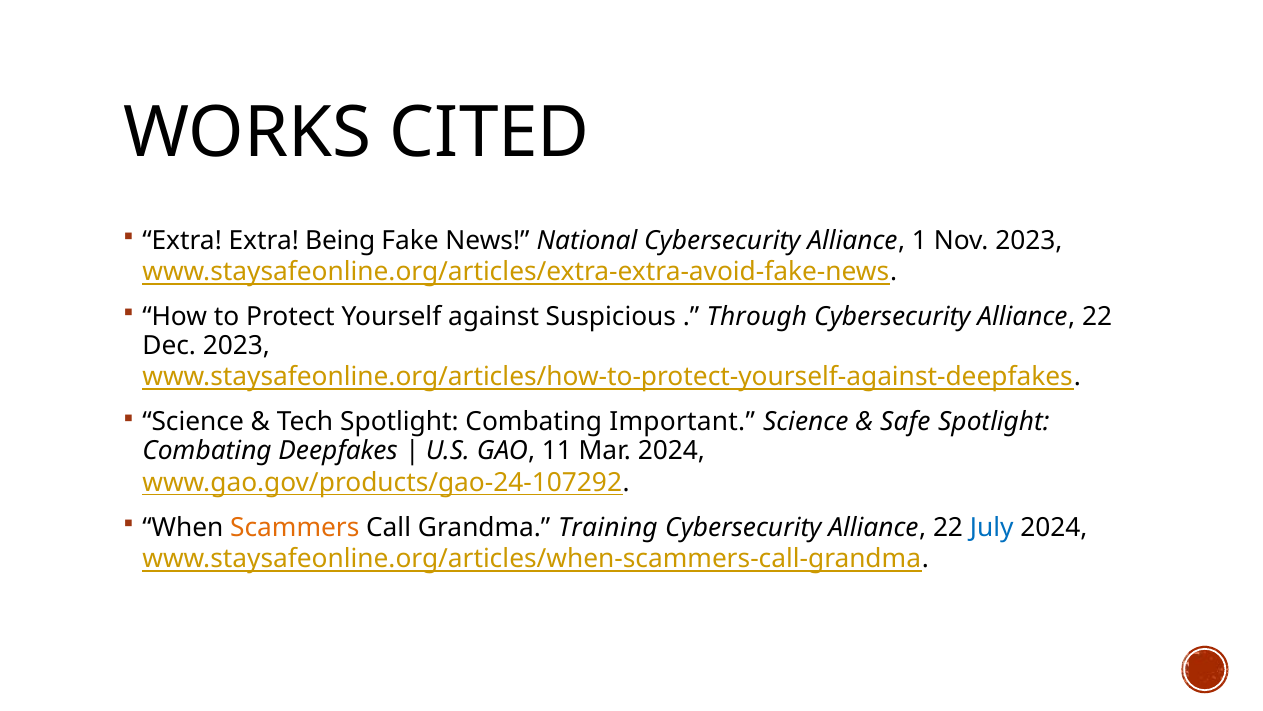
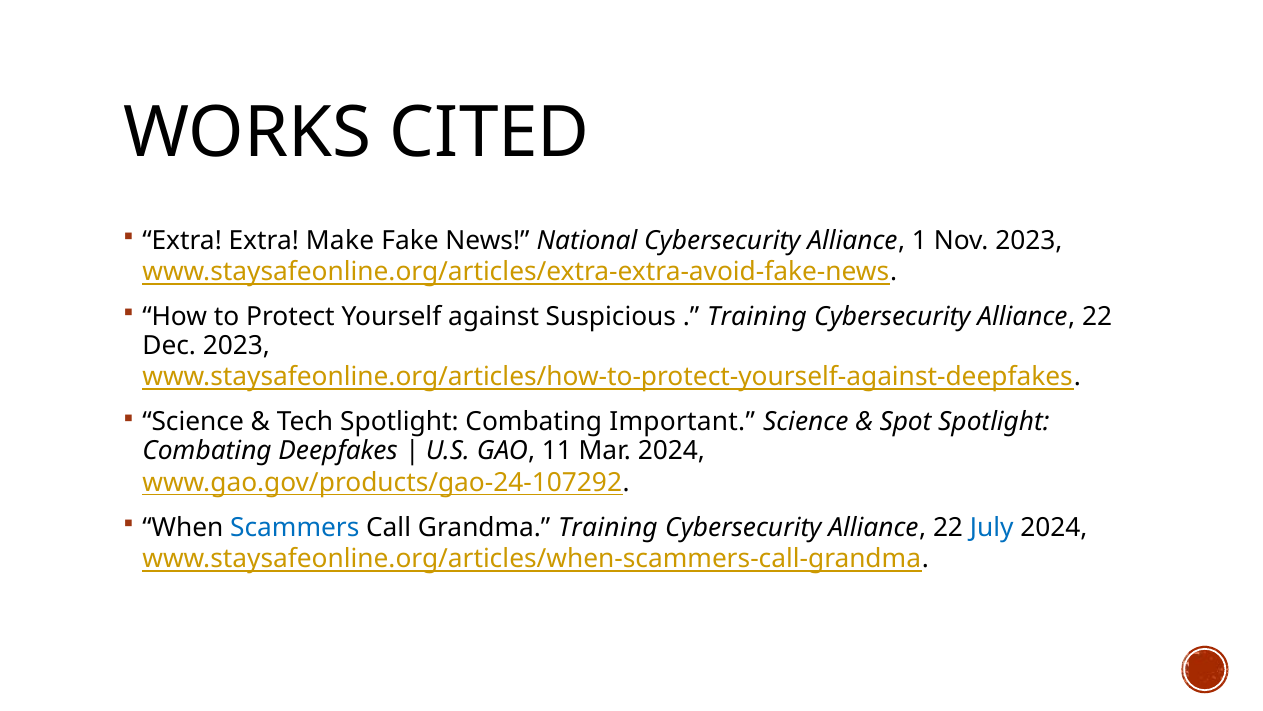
Being: Being -> Make
Through at (757, 317): Through -> Training
Safe: Safe -> Spot
Scammers colour: orange -> blue
